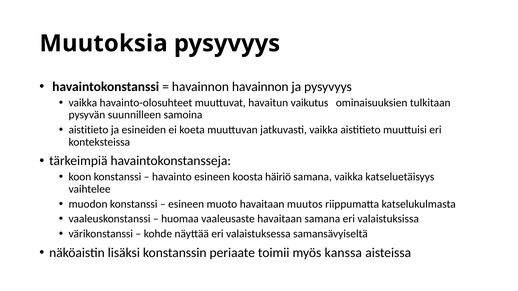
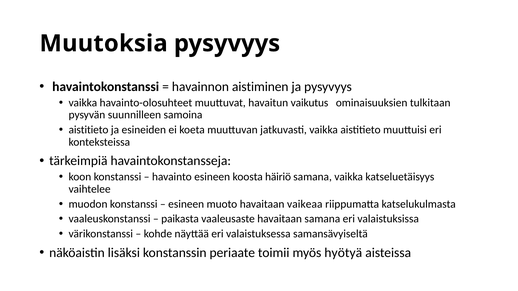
havainnon havainnon: havainnon -> aistiminen
muutos: muutos -> vaikeaa
huomaa: huomaa -> paikasta
kanssa: kanssa -> hyötyä
